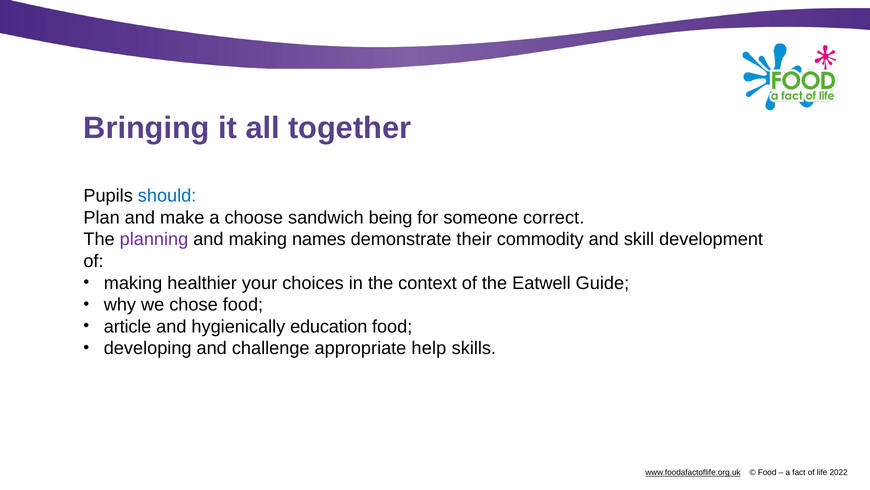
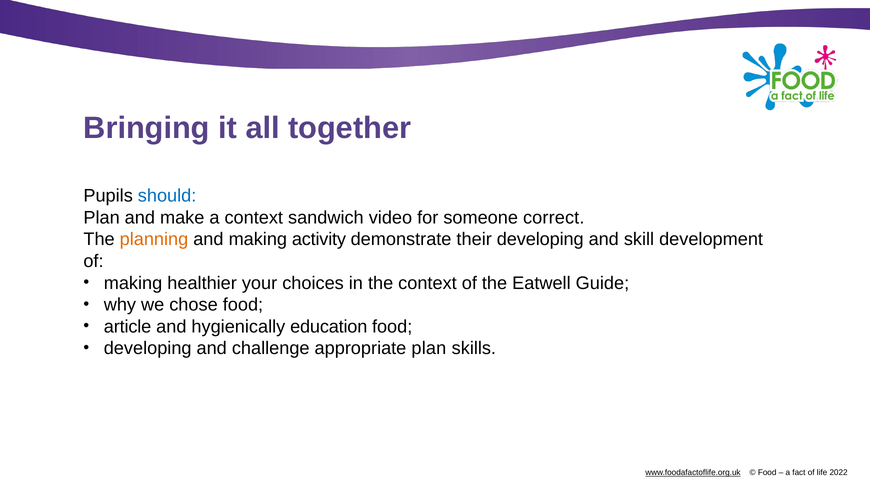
a choose: choose -> context
being: being -> video
planning colour: purple -> orange
names: names -> activity
their commodity: commodity -> developing
appropriate help: help -> plan
